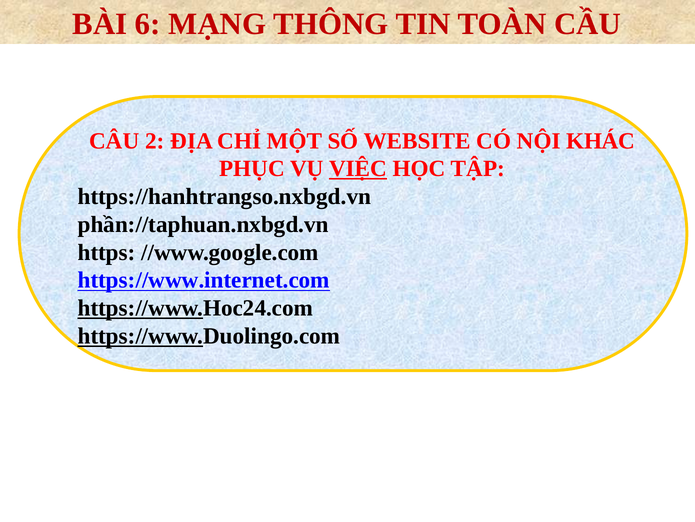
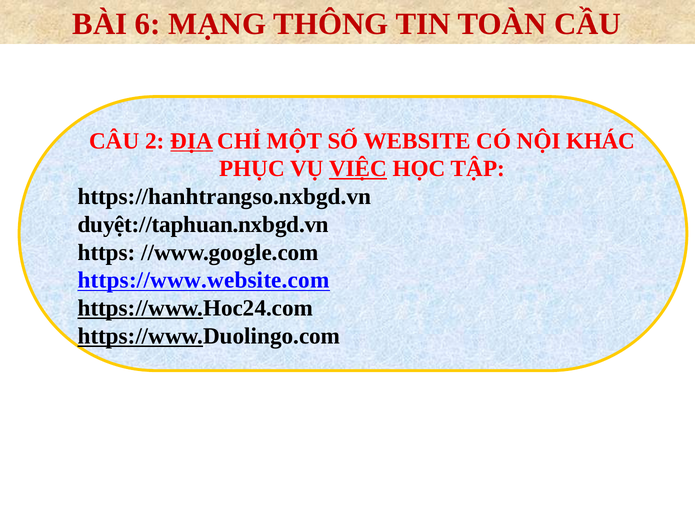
ĐỊA underline: none -> present
phần://taphuan.nxbgd.vn: phần://taphuan.nxbgd.vn -> duyệt://taphuan.nxbgd.vn
https://www.internet.com: https://www.internet.com -> https://www.website.com
